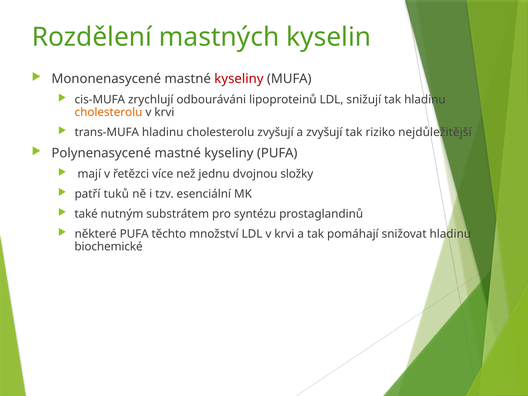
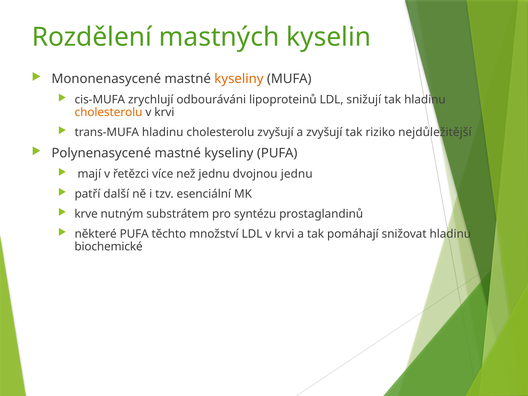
kyseliny at (239, 79) colour: red -> orange
dvojnou složky: složky -> jednu
tuků: tuků -> další
také: také -> krve
